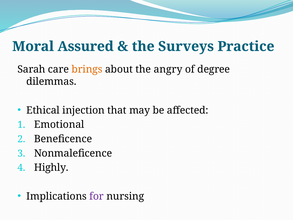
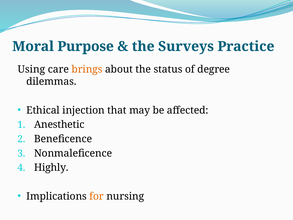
Assured: Assured -> Purpose
Sarah: Sarah -> Using
angry: angry -> status
Emotional: Emotional -> Anesthetic
for colour: purple -> orange
